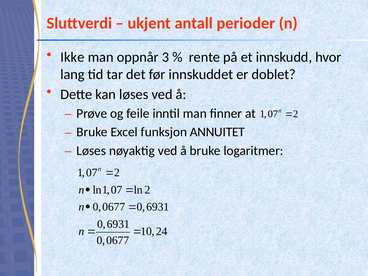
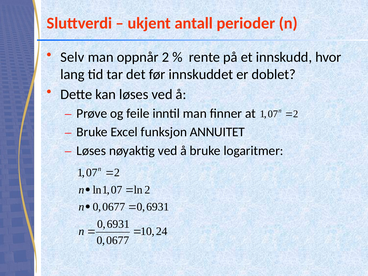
Ikke: Ikke -> Selv
oppnår 3: 3 -> 2
